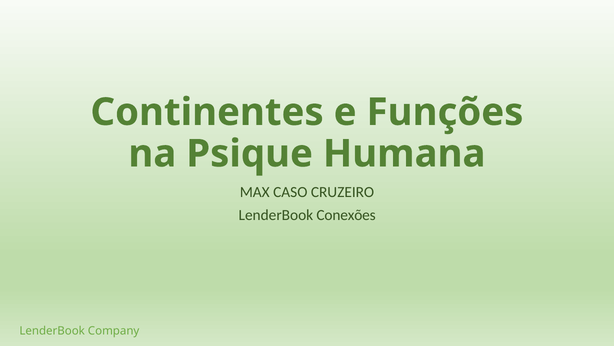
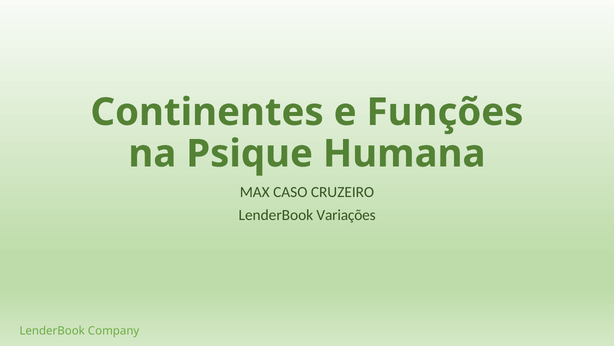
Conexões: Conexões -> Variações
